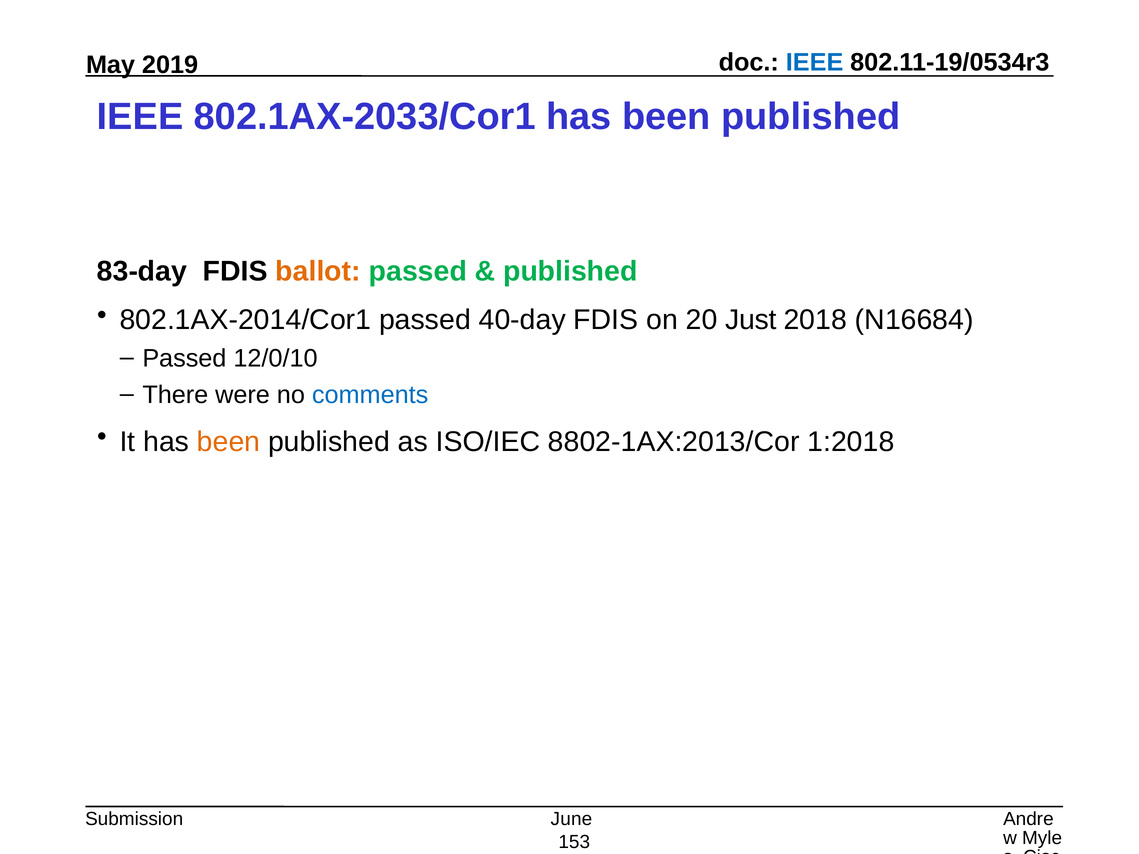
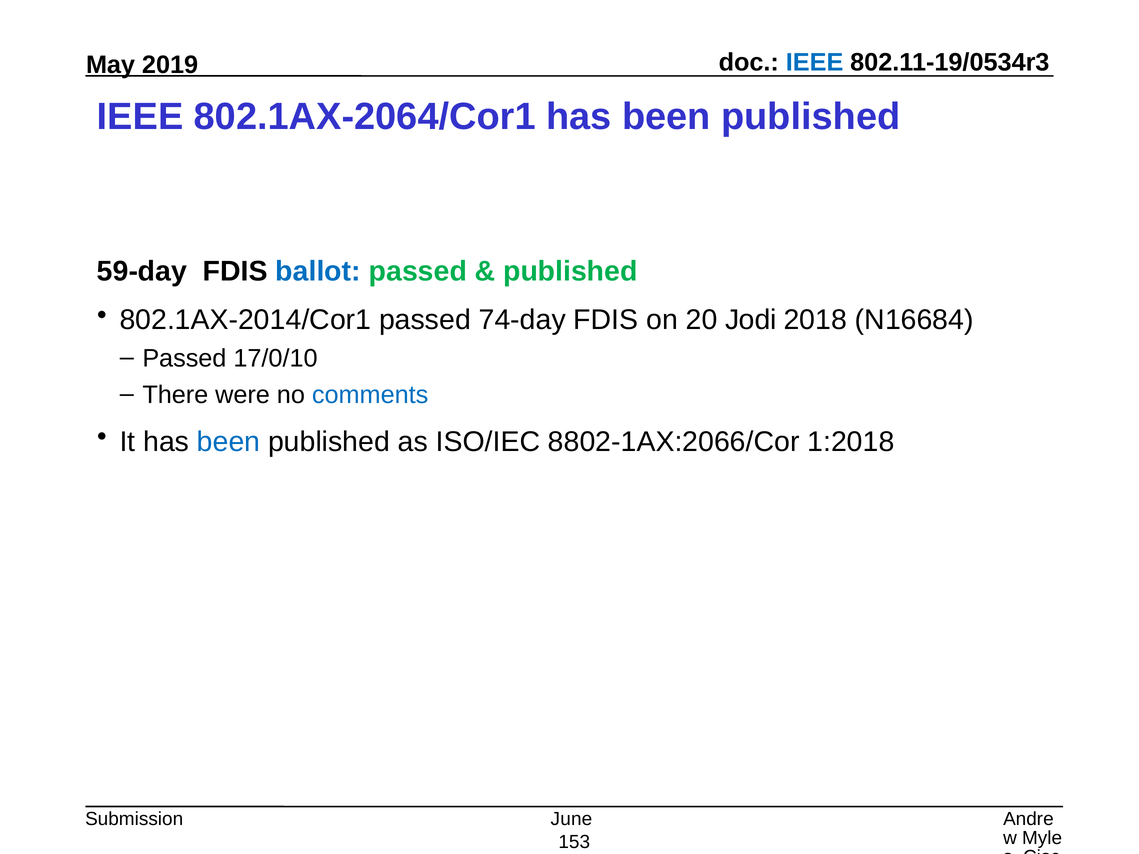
802.1AX-2033/Cor1: 802.1AX-2033/Cor1 -> 802.1AX-2064/Cor1
83-day: 83-day -> 59-day
ballot colour: orange -> blue
40-day: 40-day -> 74-day
Just: Just -> Jodi
12/0/10: 12/0/10 -> 17/0/10
been at (229, 442) colour: orange -> blue
8802-1AX:2013/Cor: 8802-1AX:2013/Cor -> 8802-1AX:2066/Cor
